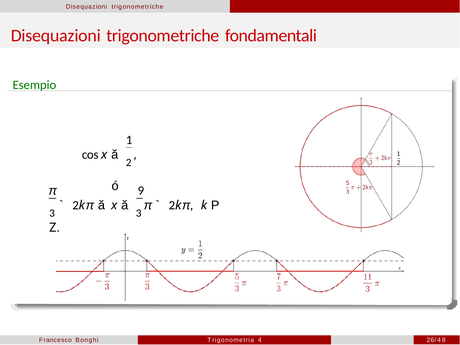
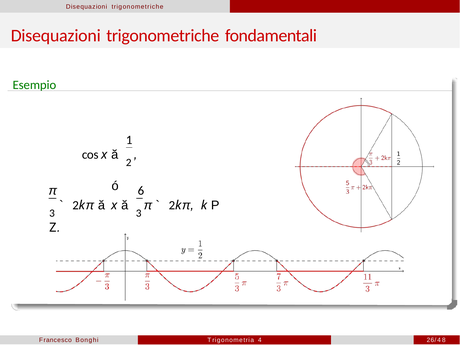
9: 9 -> 6
